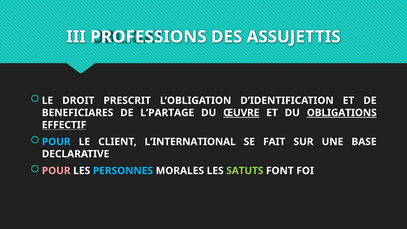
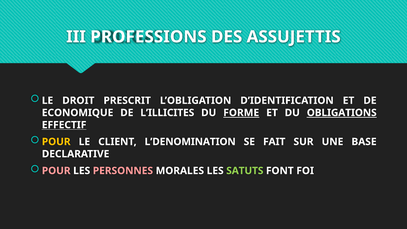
BENEFICIARES: BENEFICIARES -> ECONOMIQUE
L’PARTAGE: L’PARTAGE -> L’ILLICITES
ŒUVRE: ŒUVRE -> FORME
POUR at (56, 142) colour: light blue -> yellow
L’INTERNATIONAL: L’INTERNATIONAL -> L’DENOMINATION
PERSONNES colour: light blue -> pink
